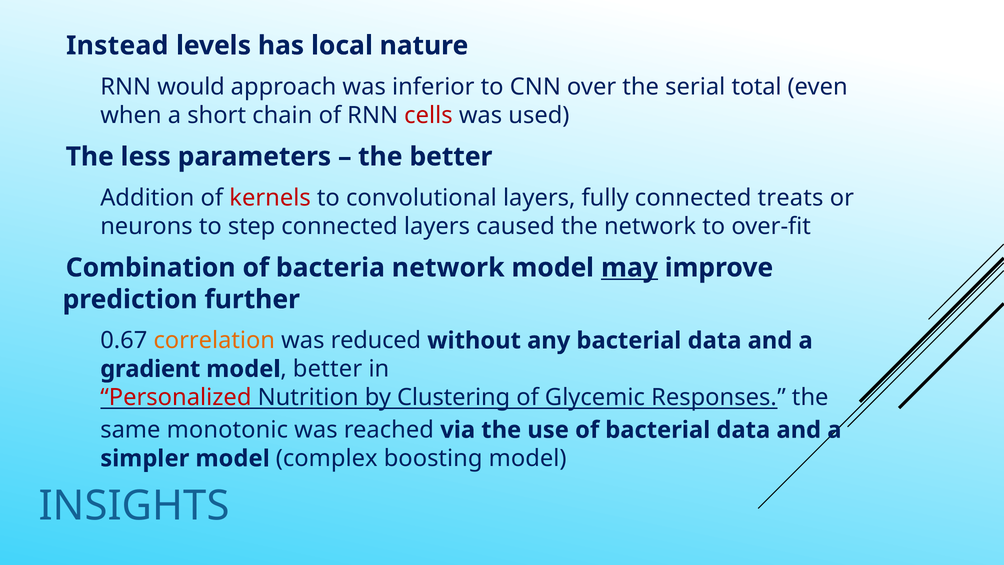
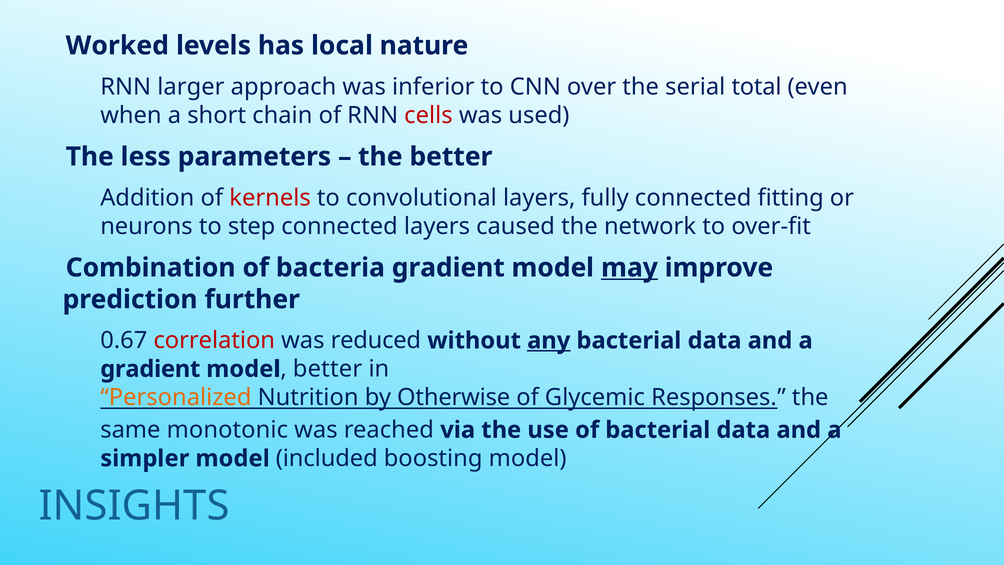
Instead: Instead -> Worked
would: would -> larger
treats: treats -> fitting
bacteria network: network -> gradient
correlation colour: orange -> red
any underline: none -> present
Personalized colour: red -> orange
Clustering: Clustering -> Otherwise
complex: complex -> included
